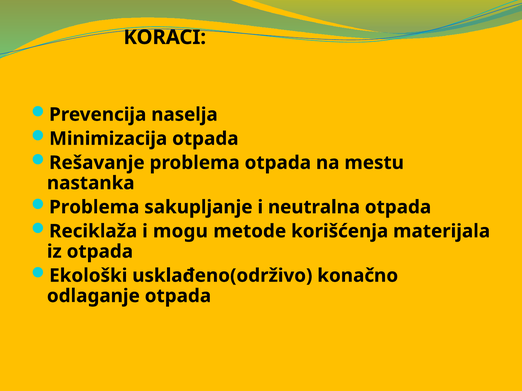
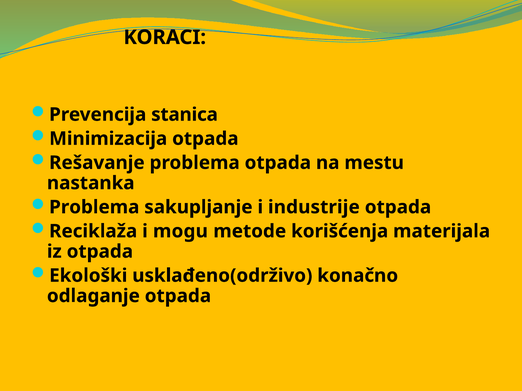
naselja: naselja -> stanica
neutralna: neutralna -> industrije
